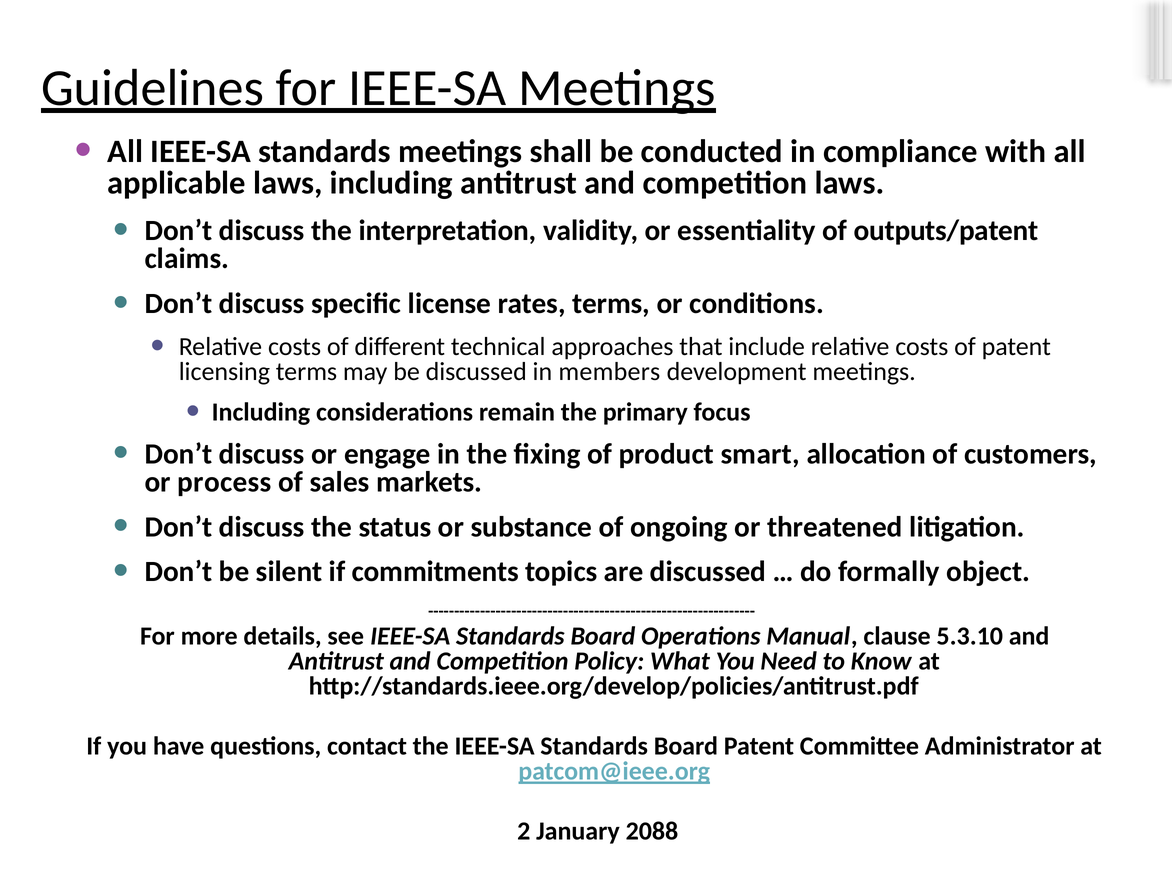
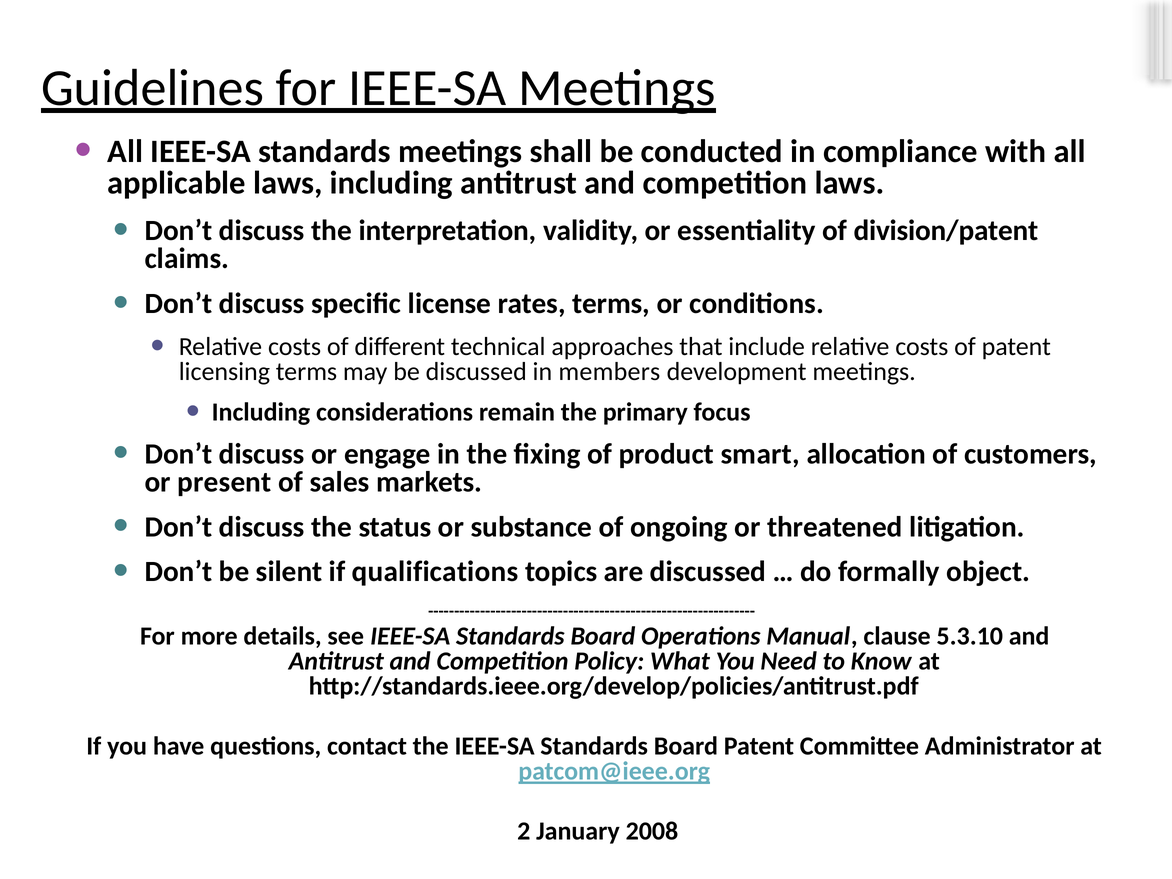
outputs/patent: outputs/patent -> division/patent
process: process -> present
commitments: commitments -> qualifications
2088: 2088 -> 2008
